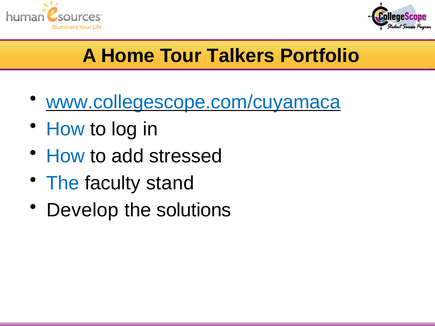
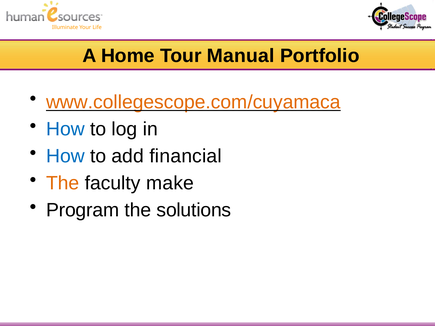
Talkers: Talkers -> Manual
www.collegescope.com/cuyamaca colour: blue -> orange
stressed: stressed -> financial
The at (63, 183) colour: blue -> orange
stand: stand -> make
Develop: Develop -> Program
